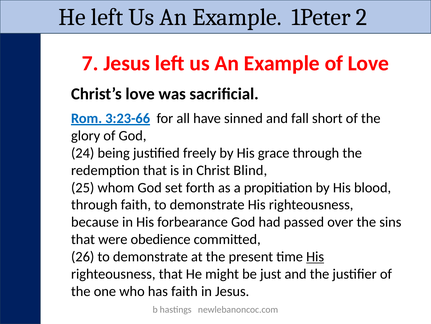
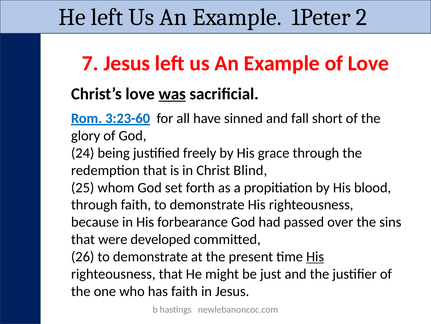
was underline: none -> present
3:23-66: 3:23-66 -> 3:23-60
obedience: obedience -> developed
